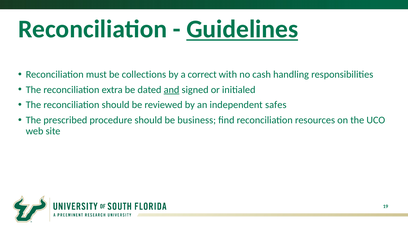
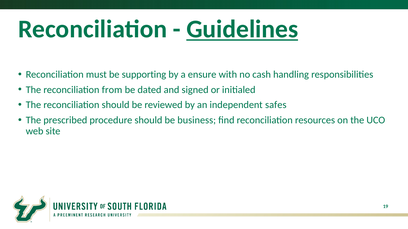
collections: collections -> supporting
correct: correct -> ensure
extra: extra -> from
and underline: present -> none
